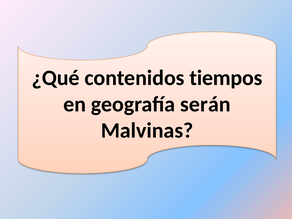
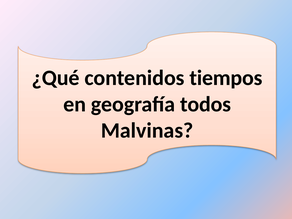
serán: serán -> todos
